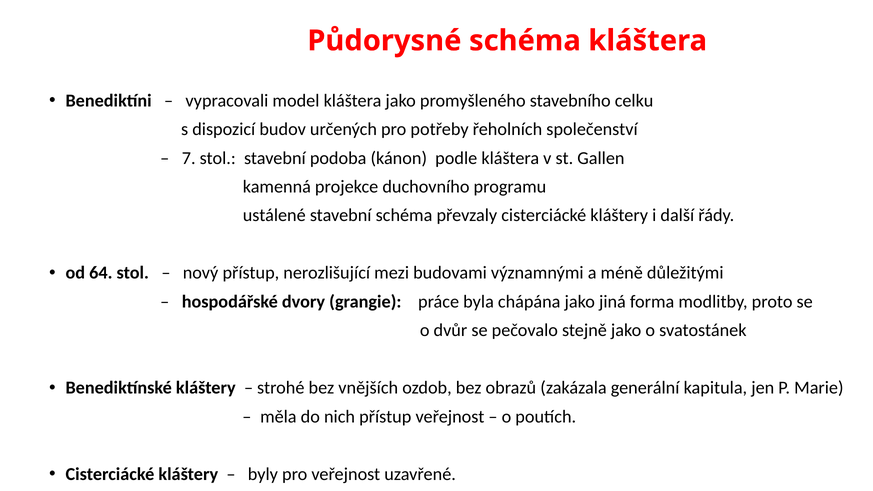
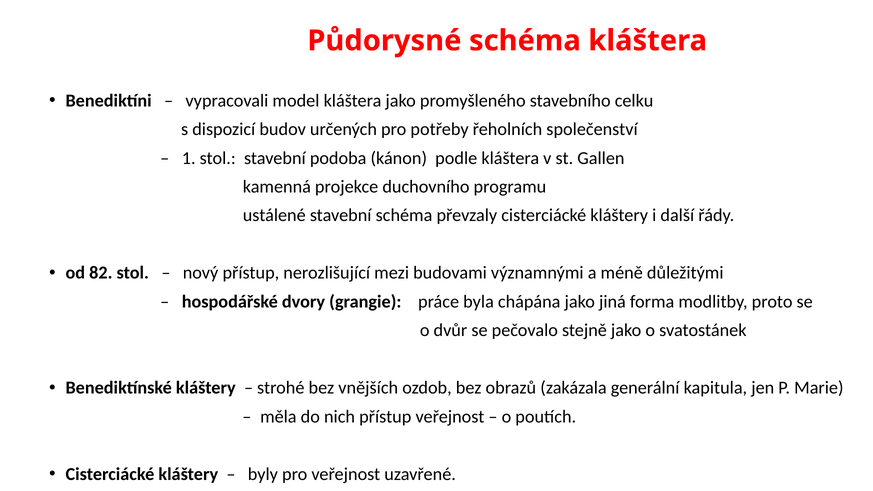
7: 7 -> 1
64: 64 -> 82
